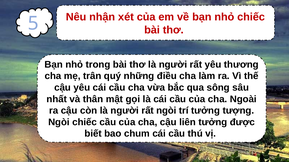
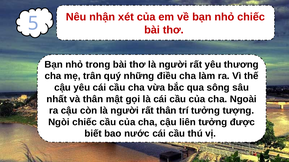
rất ngòi: ngòi -> thân
chum: chum -> nước
